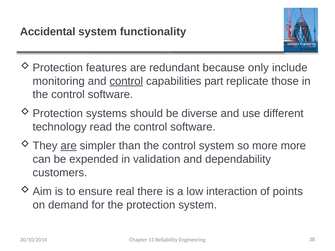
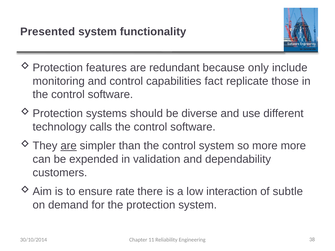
Accidental: Accidental -> Presented
control at (126, 81) underline: present -> none
part: part -> fact
read: read -> calls
real: real -> rate
points: points -> subtle
